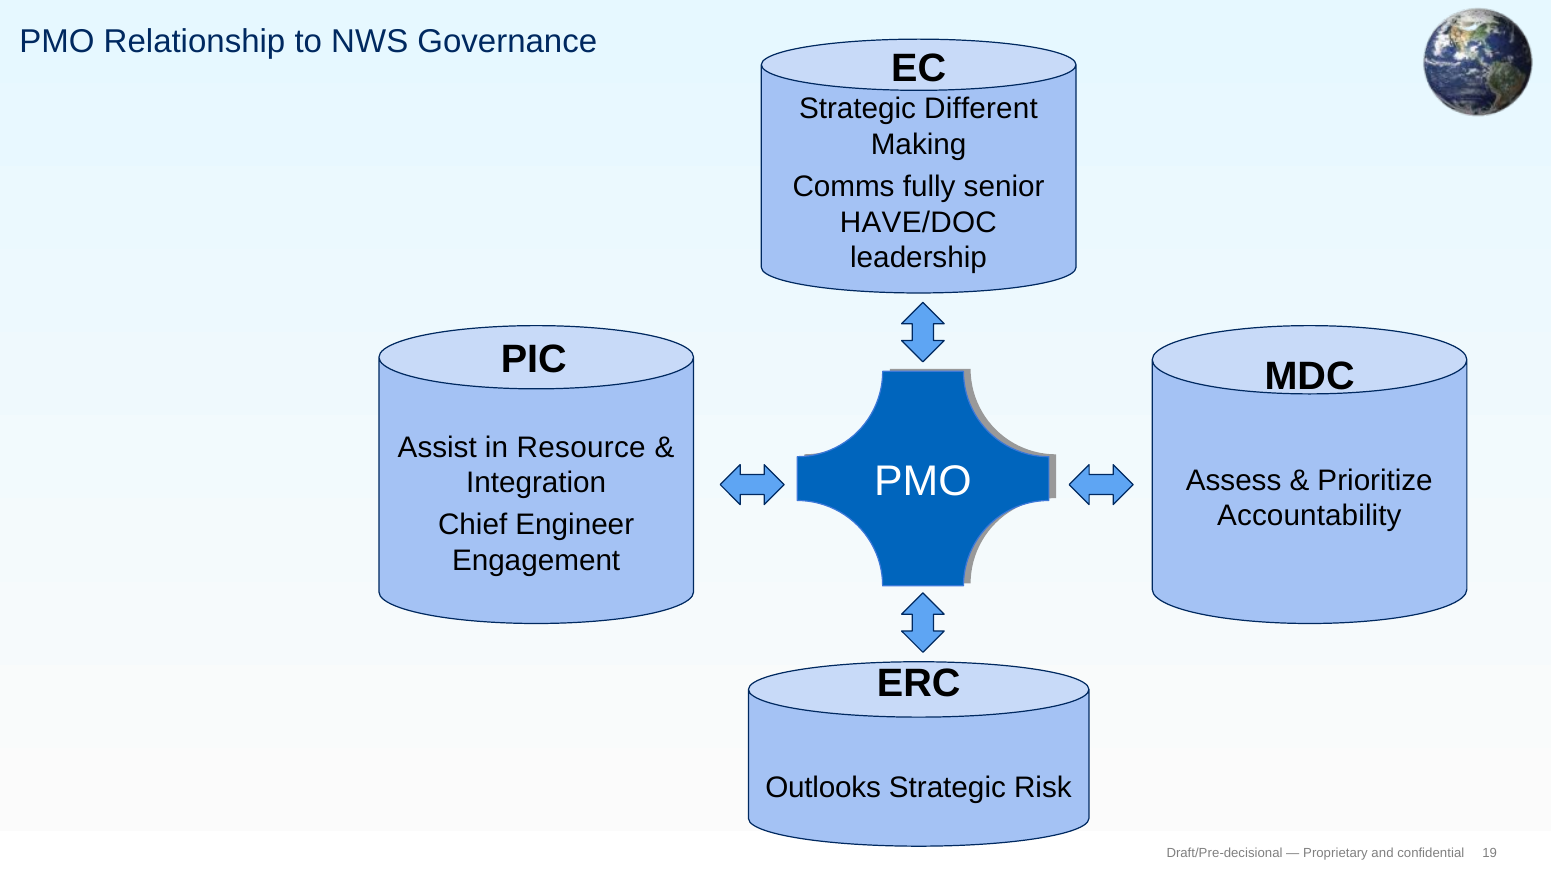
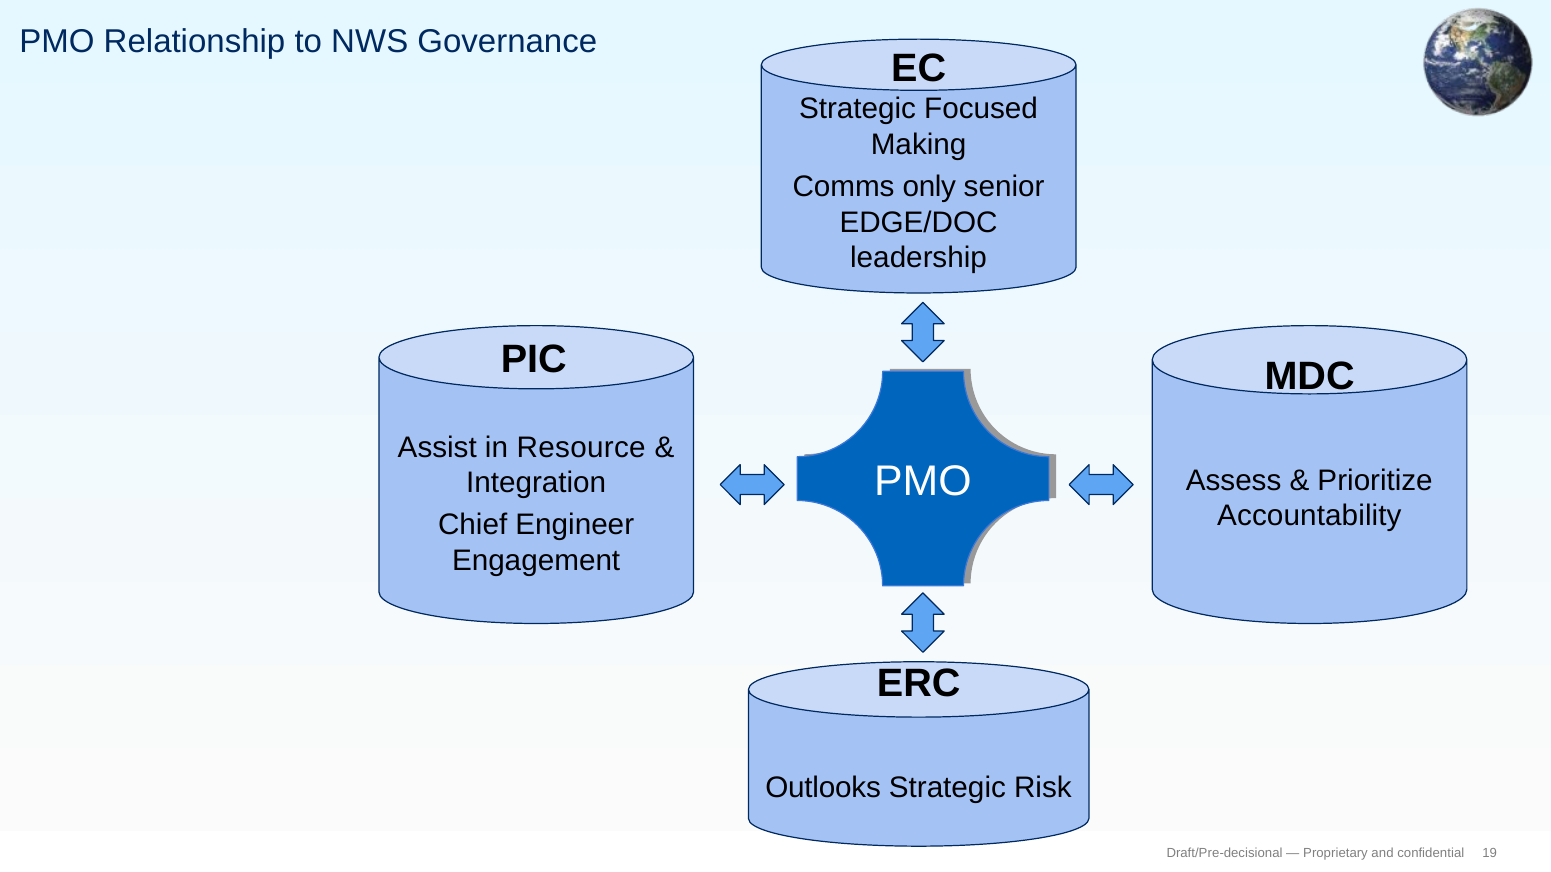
Different: Different -> Focused
fully: fully -> only
HAVE/DOC: HAVE/DOC -> EDGE/DOC
